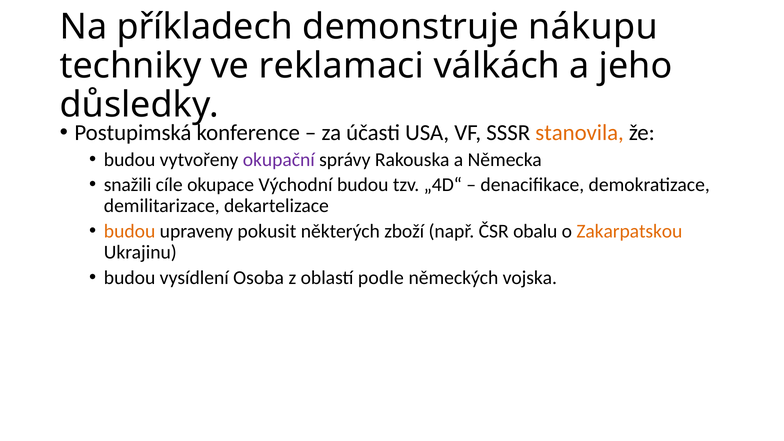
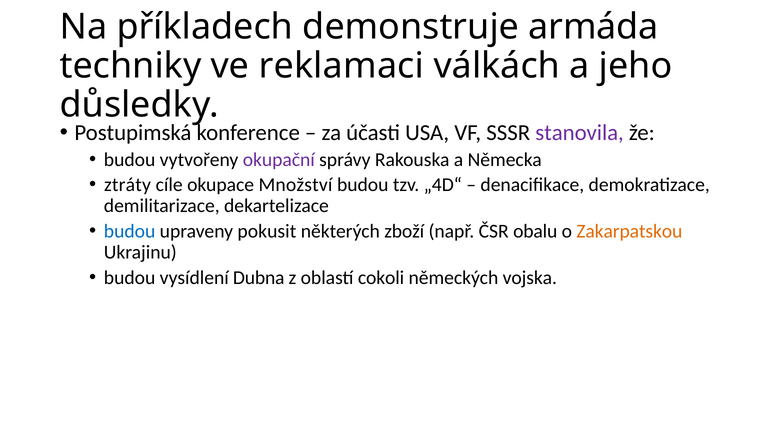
nákupu: nákupu -> armáda
stanovila colour: orange -> purple
snažili: snažili -> ztráty
Východní: Východní -> Množství
budou at (130, 231) colour: orange -> blue
Osoba: Osoba -> Dubna
podle: podle -> cokoli
